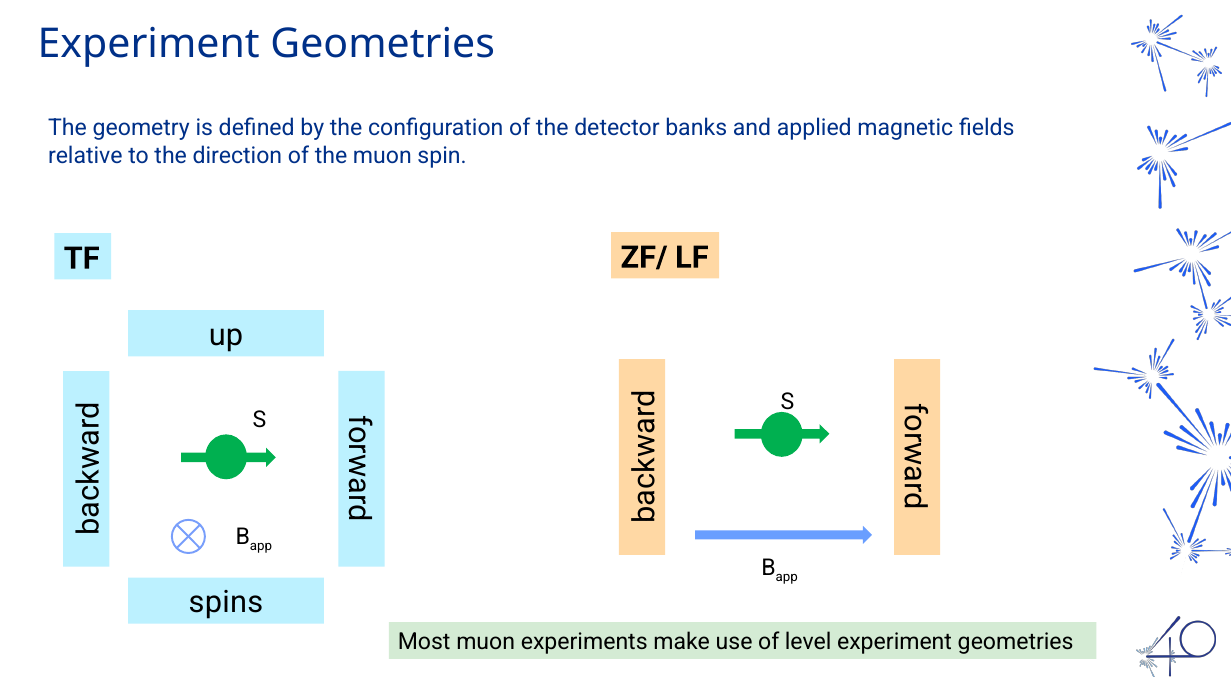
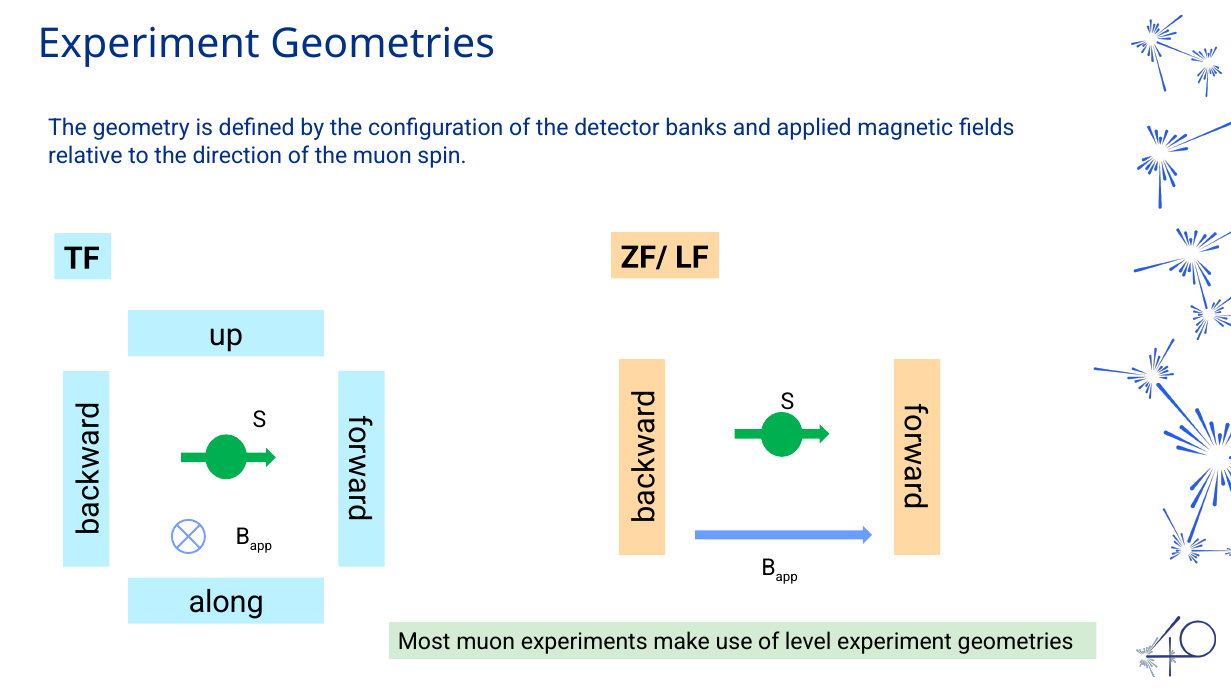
spins: spins -> along
